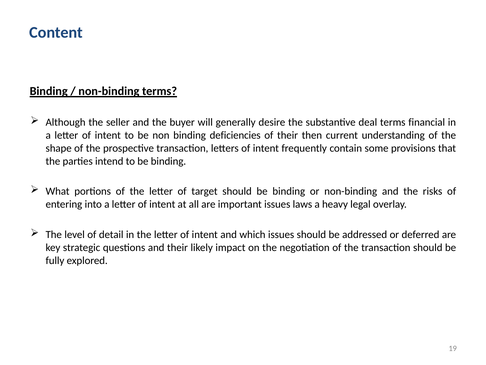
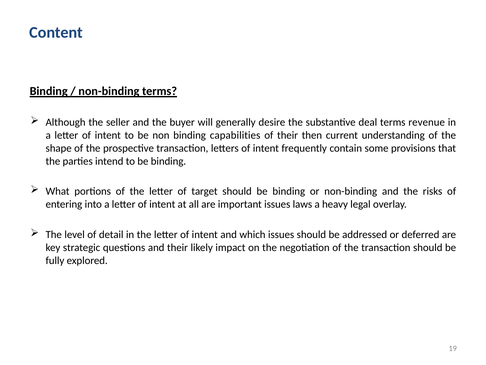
financial: financial -> revenue
deficiencies: deficiencies -> capabilities
